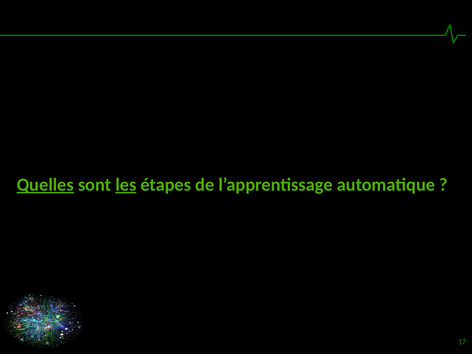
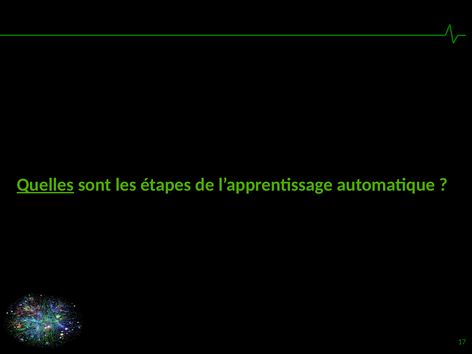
les underline: present -> none
